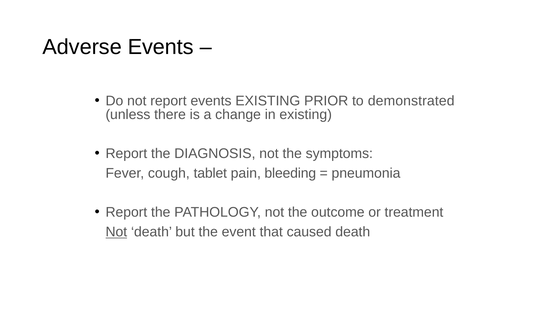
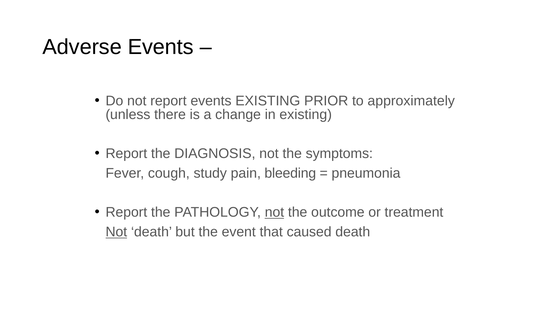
demonstrated: demonstrated -> approximately
tablet: tablet -> study
not at (274, 212) underline: none -> present
